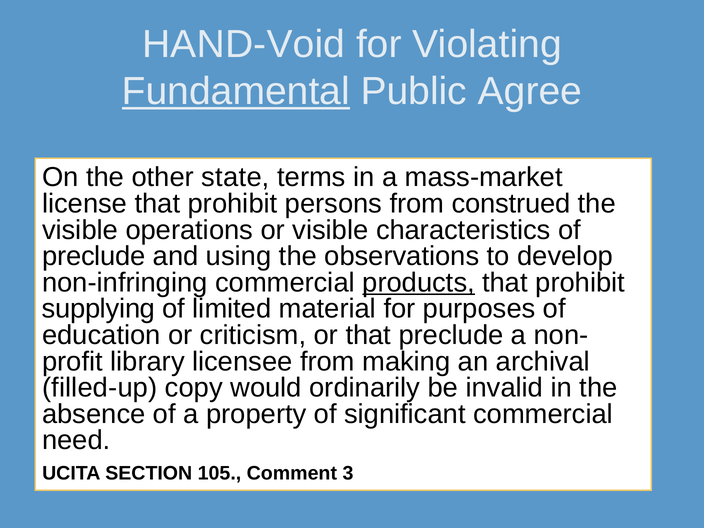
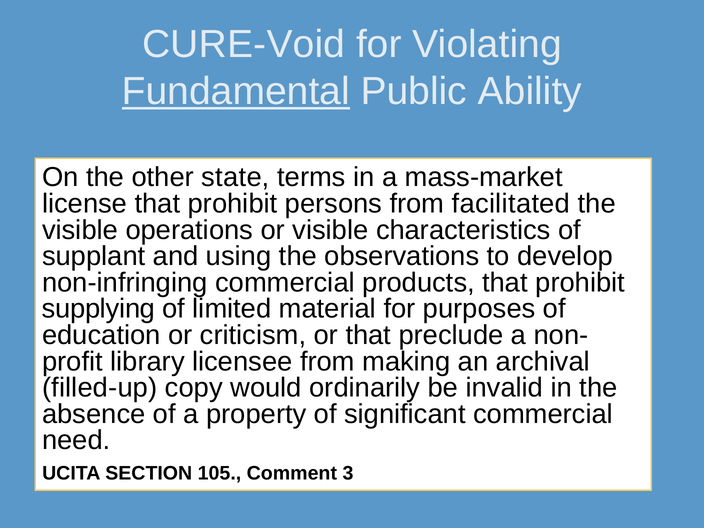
HAND-Void: HAND-Void -> CURE-Void
Agree: Agree -> Ability
construed: construed -> facilitated
preclude at (94, 256): preclude -> supplant
products underline: present -> none
